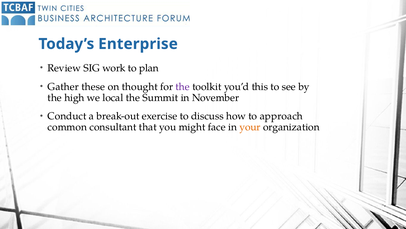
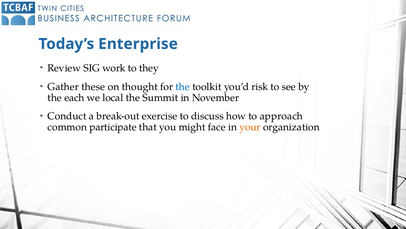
plan: plan -> they
the at (183, 86) colour: purple -> blue
this: this -> risk
high: high -> each
consultant: consultant -> participate
